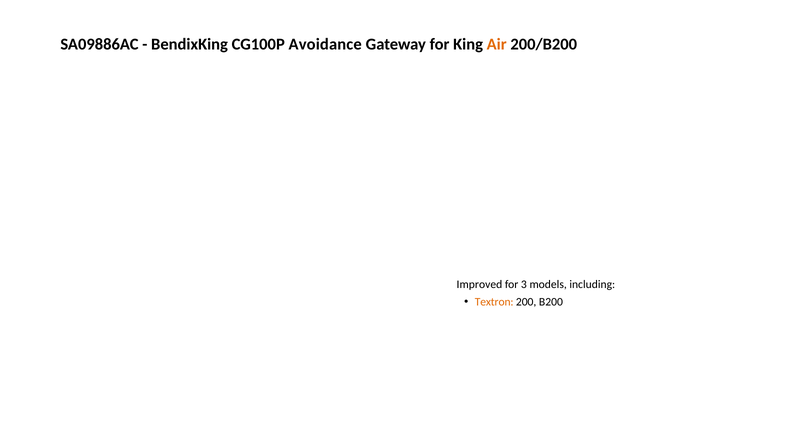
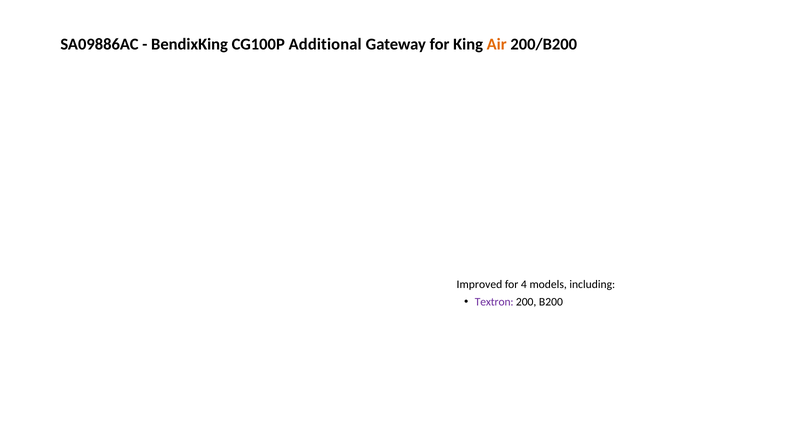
Avoidance: Avoidance -> Additional
3: 3 -> 4
Textron colour: orange -> purple
